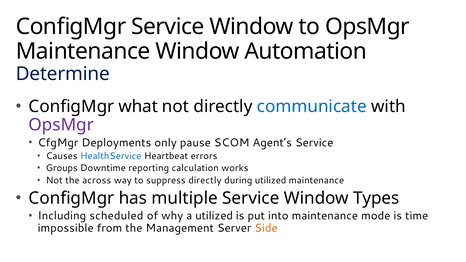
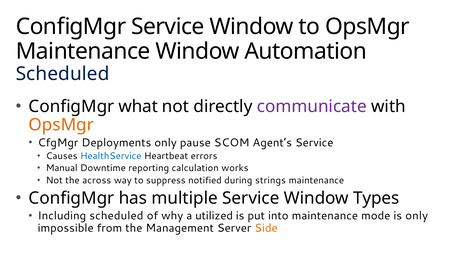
Determine at (63, 74): Determine -> Scheduled
communicate colour: blue -> purple
OpsMgr at (61, 125) colour: purple -> orange
Groups: Groups -> Manual
suppress directly: directly -> notified
during utilized: utilized -> strings
is time: time -> only
